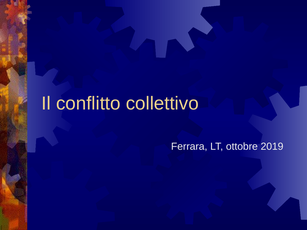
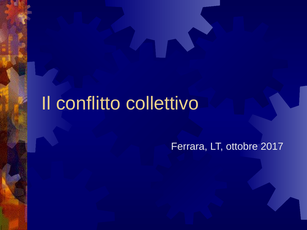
2019: 2019 -> 2017
